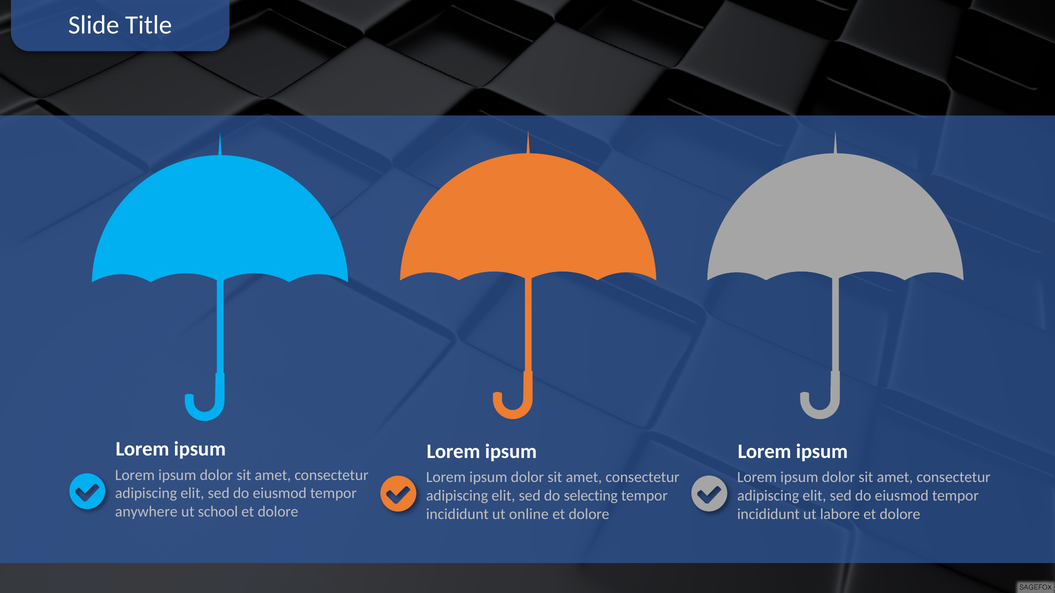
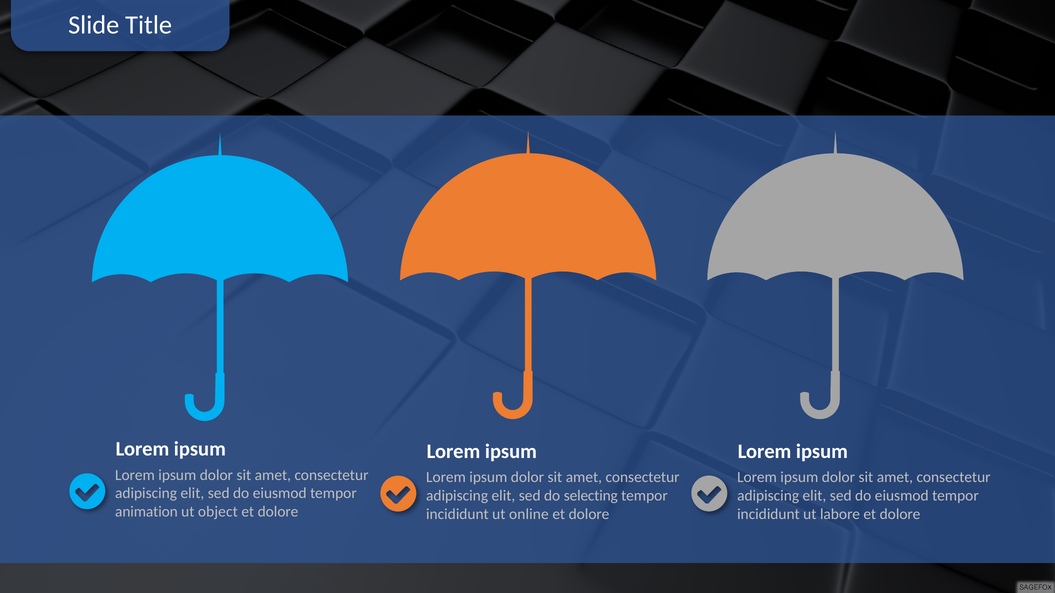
anywhere: anywhere -> animation
school: school -> object
